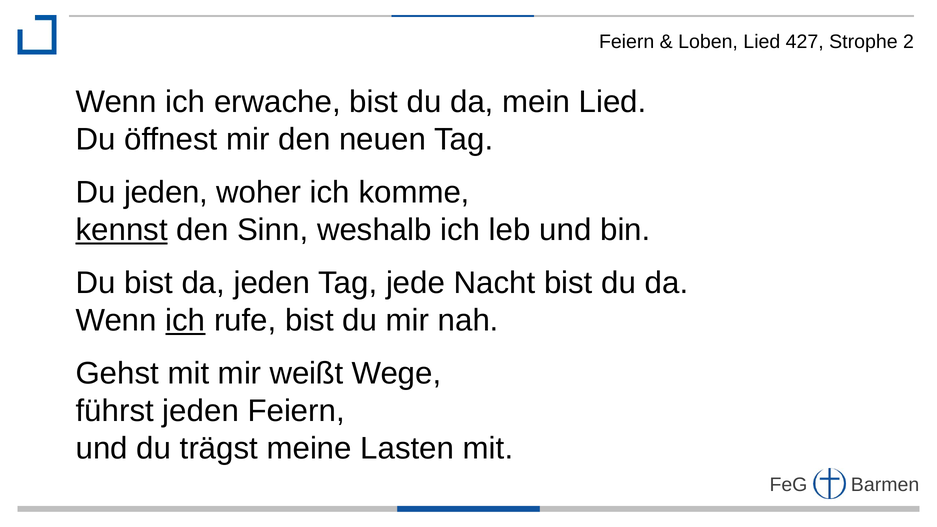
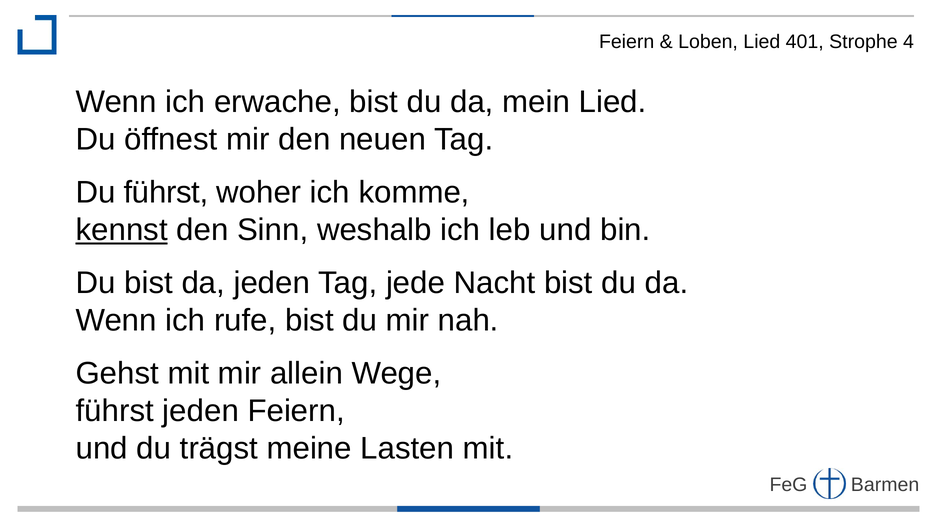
427: 427 -> 401
2: 2 -> 4
Du jeden: jeden -> führst
ich at (185, 321) underline: present -> none
weißt: weißt -> allein
